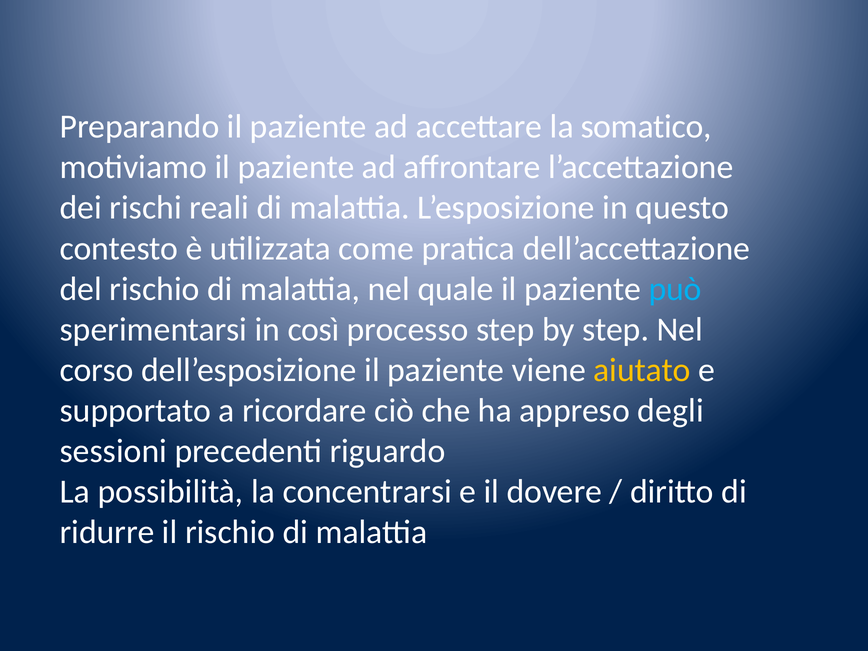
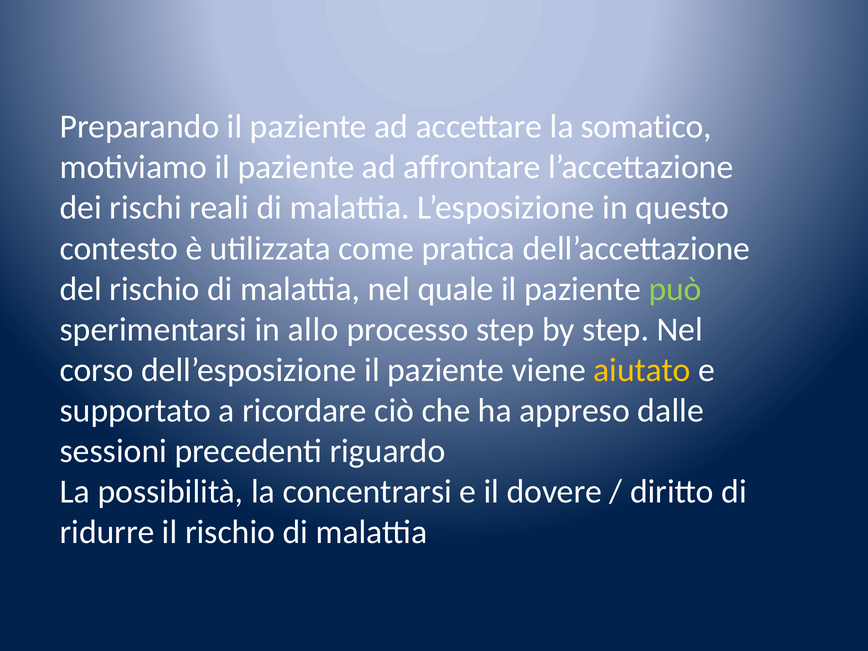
può colour: light blue -> light green
così: così -> allo
degli: degli -> dalle
